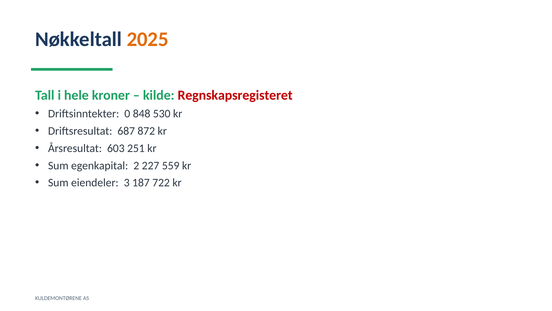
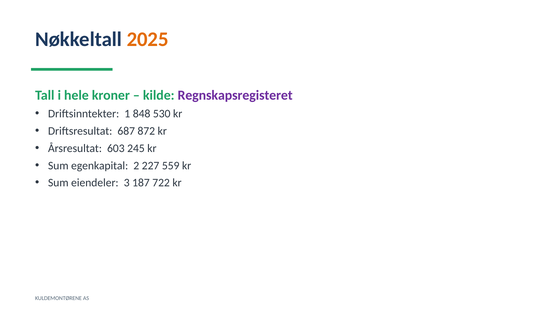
Regnskapsregisteret colour: red -> purple
0: 0 -> 1
251: 251 -> 245
